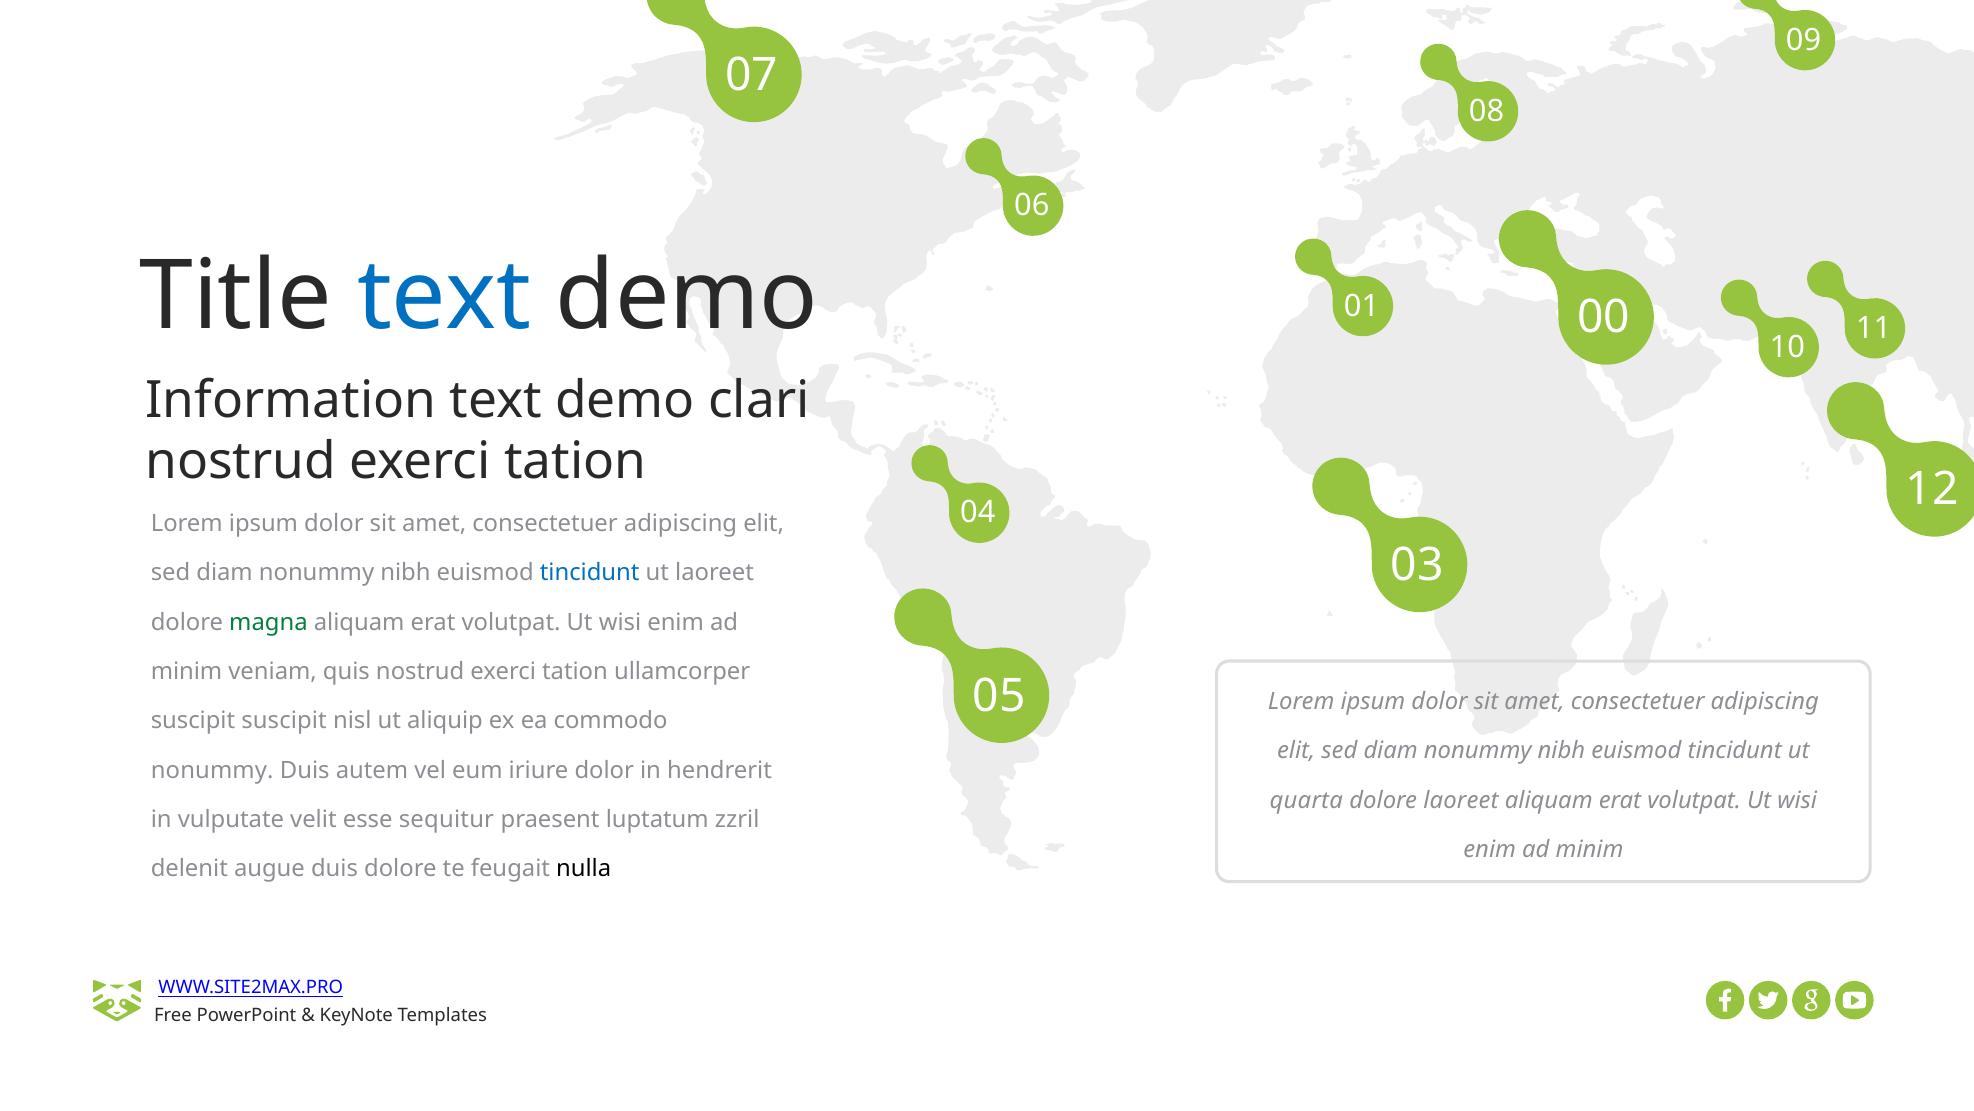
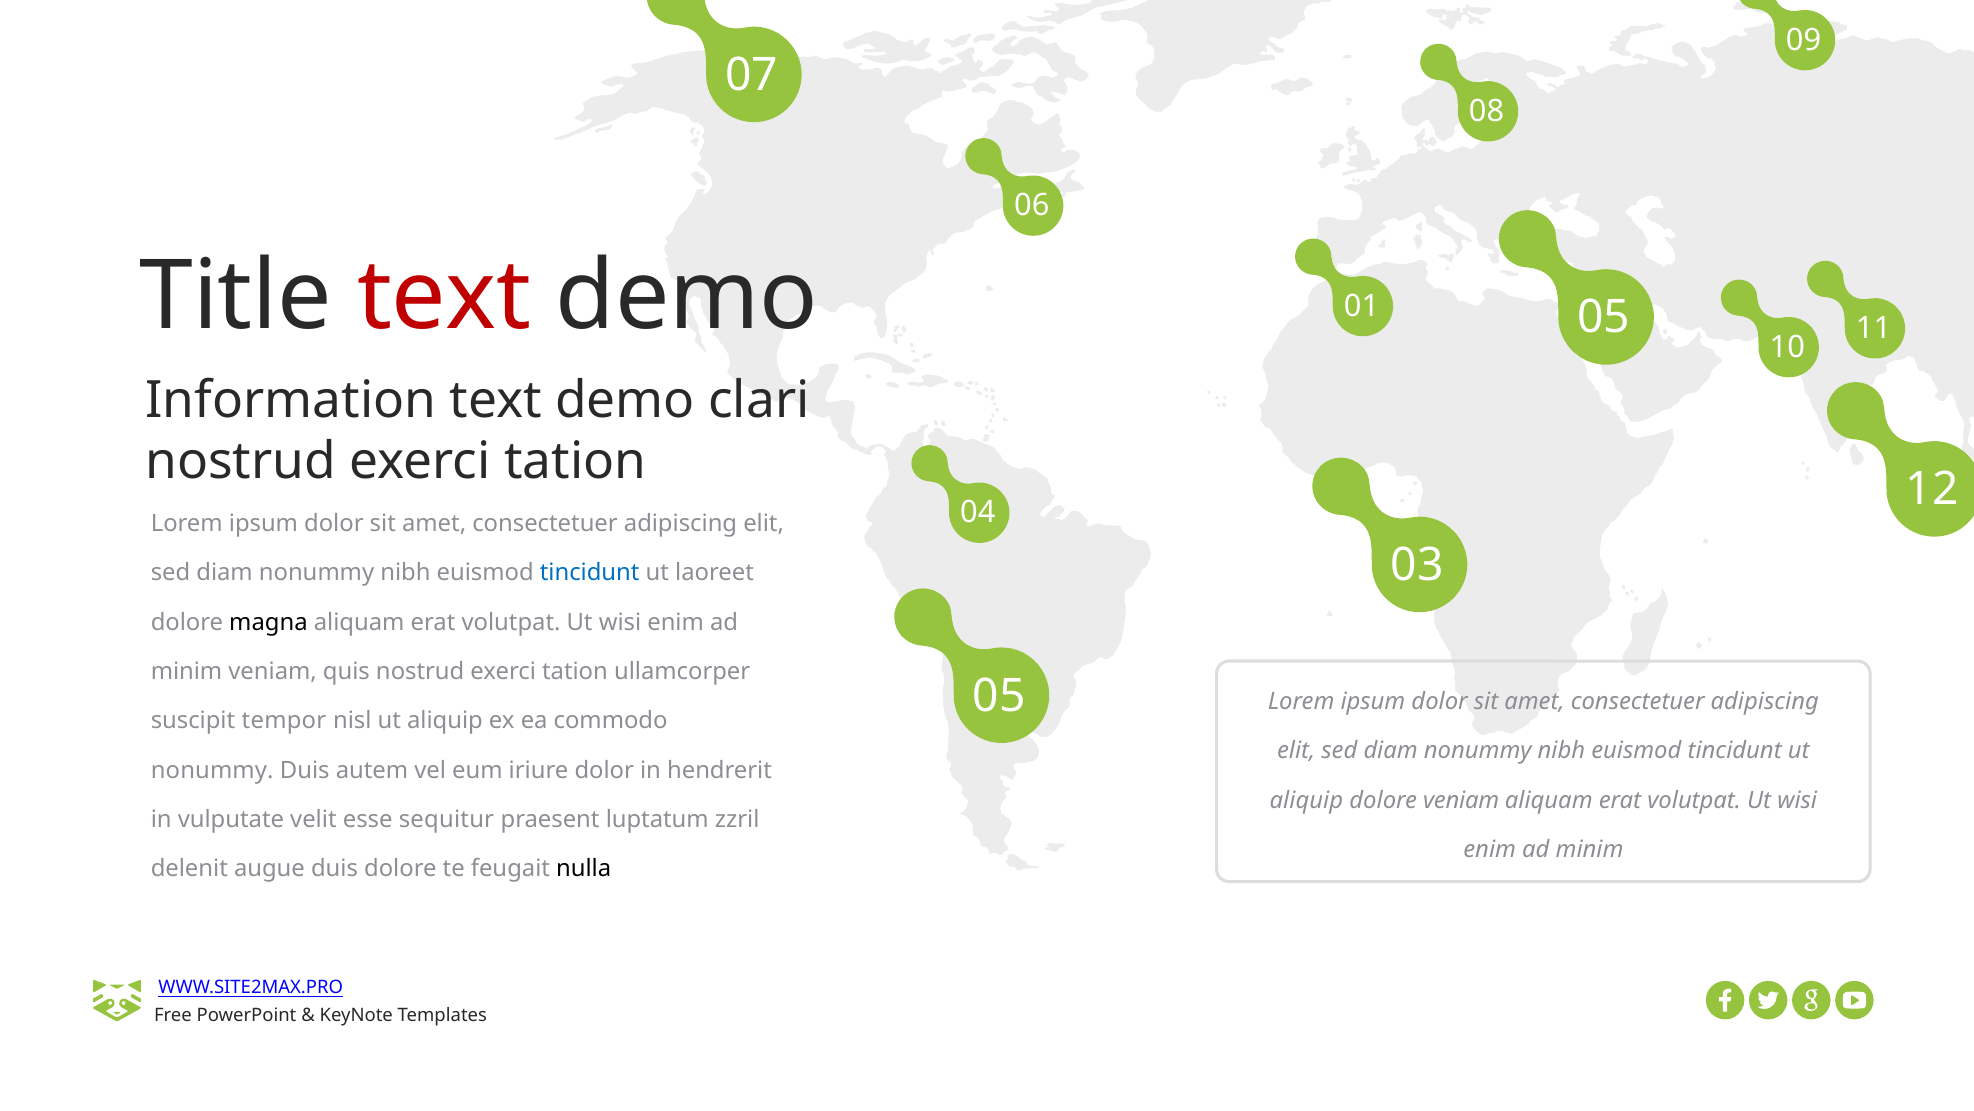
text at (444, 296) colour: blue -> red
01 00: 00 -> 05
magna colour: green -> black
suscipit suscipit: suscipit -> tempor
quarta at (1306, 800): quarta -> aliquip
dolore laoreet: laoreet -> veniam
